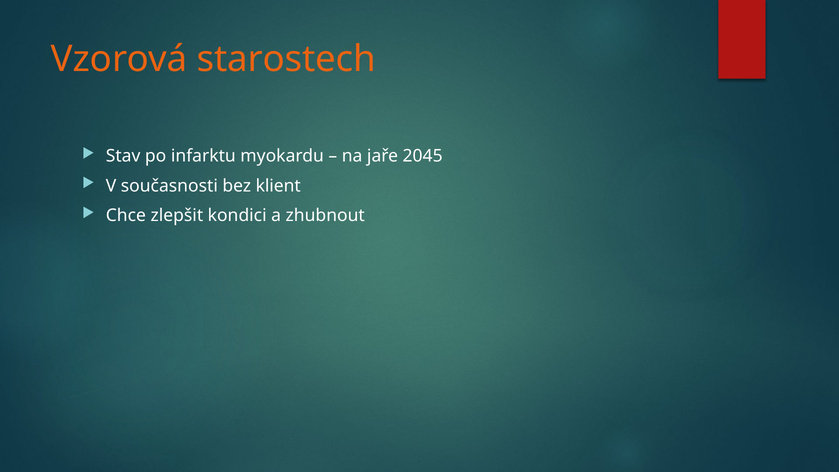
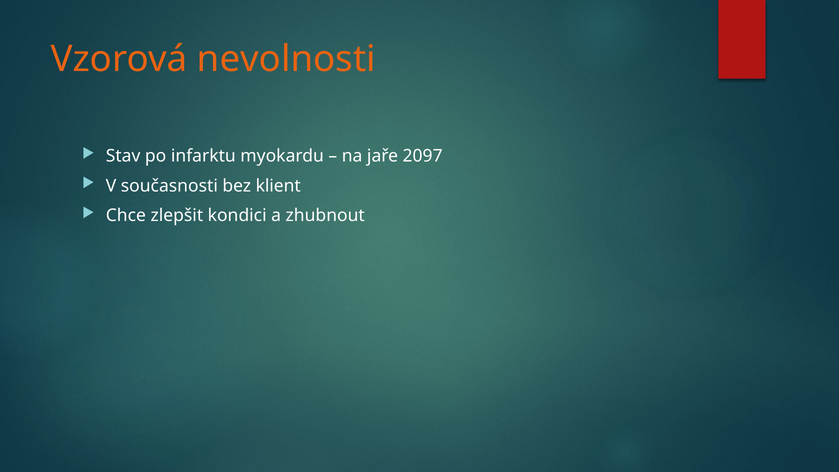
starostech: starostech -> nevolnosti
2045: 2045 -> 2097
